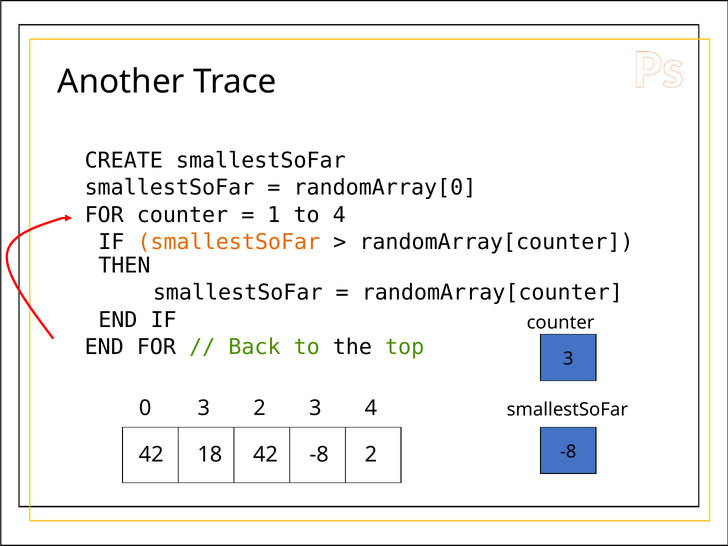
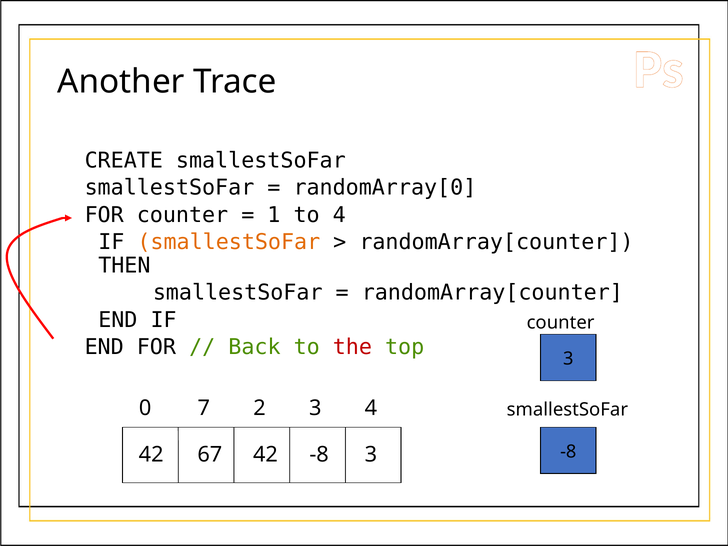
the colour: black -> red
0 3: 3 -> 7
18: 18 -> 67
-8 2: 2 -> 3
